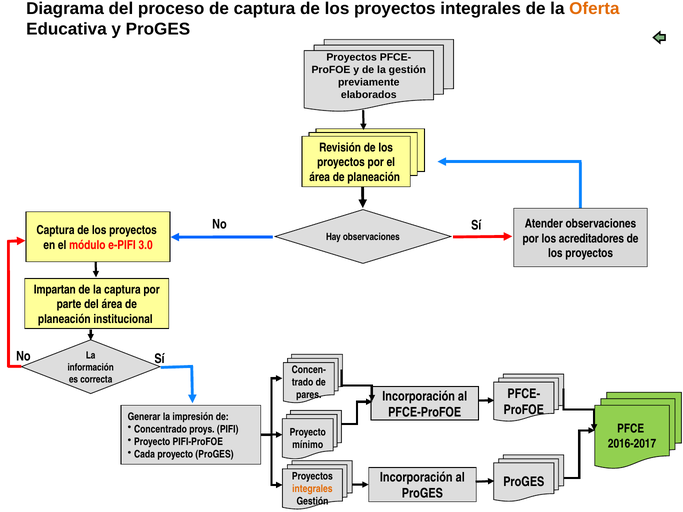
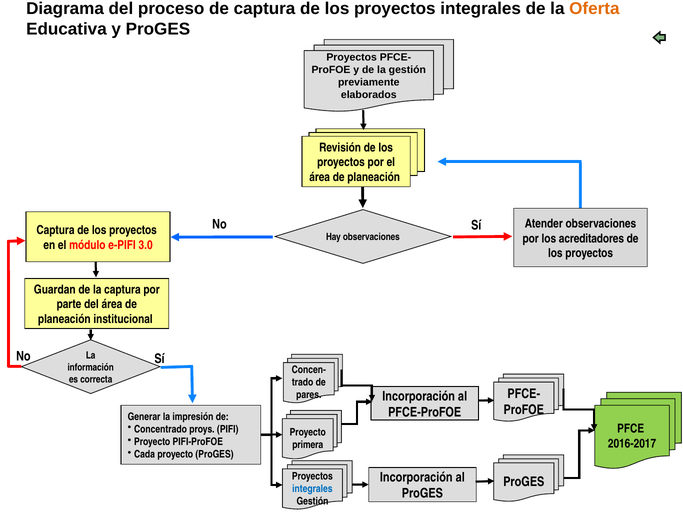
Impartan: Impartan -> Guardan
mínimo: mínimo -> primera
integrales at (312, 489) colour: orange -> blue
